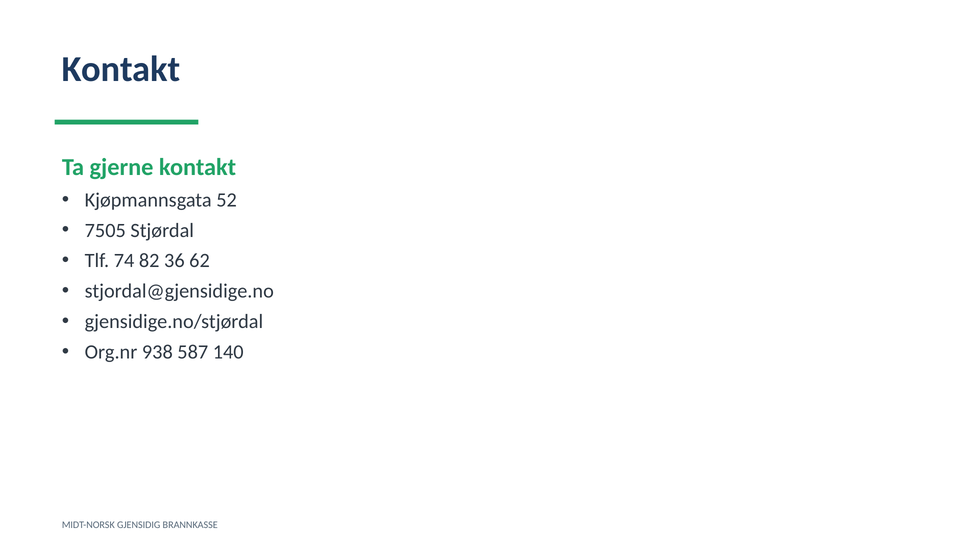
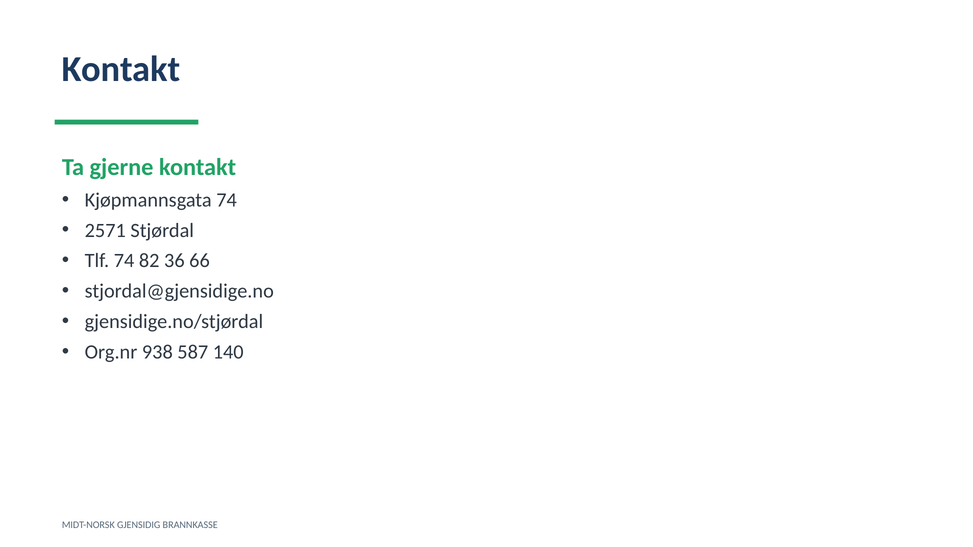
Kjøpmannsgata 52: 52 -> 74
7505: 7505 -> 2571
62: 62 -> 66
